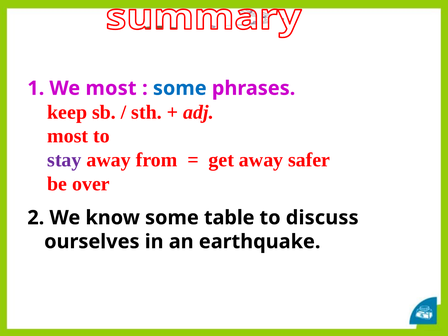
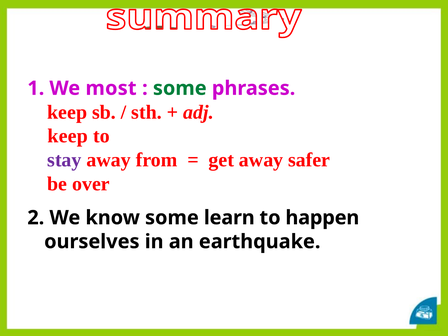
some at (180, 88) colour: blue -> green
most at (68, 136): most -> keep
table: table -> learn
discuss: discuss -> happen
